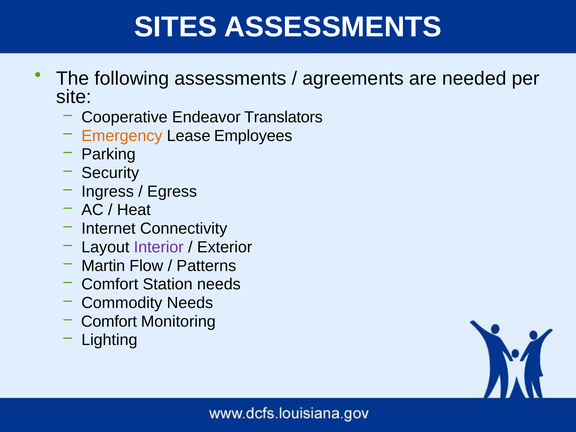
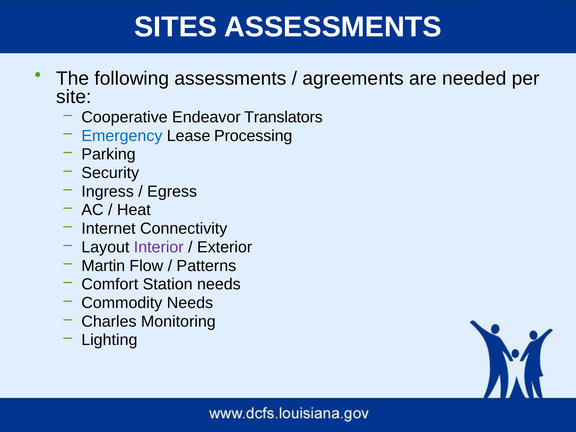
Emergency colour: orange -> blue
Employees: Employees -> Processing
Comfort at (109, 321): Comfort -> Charles
